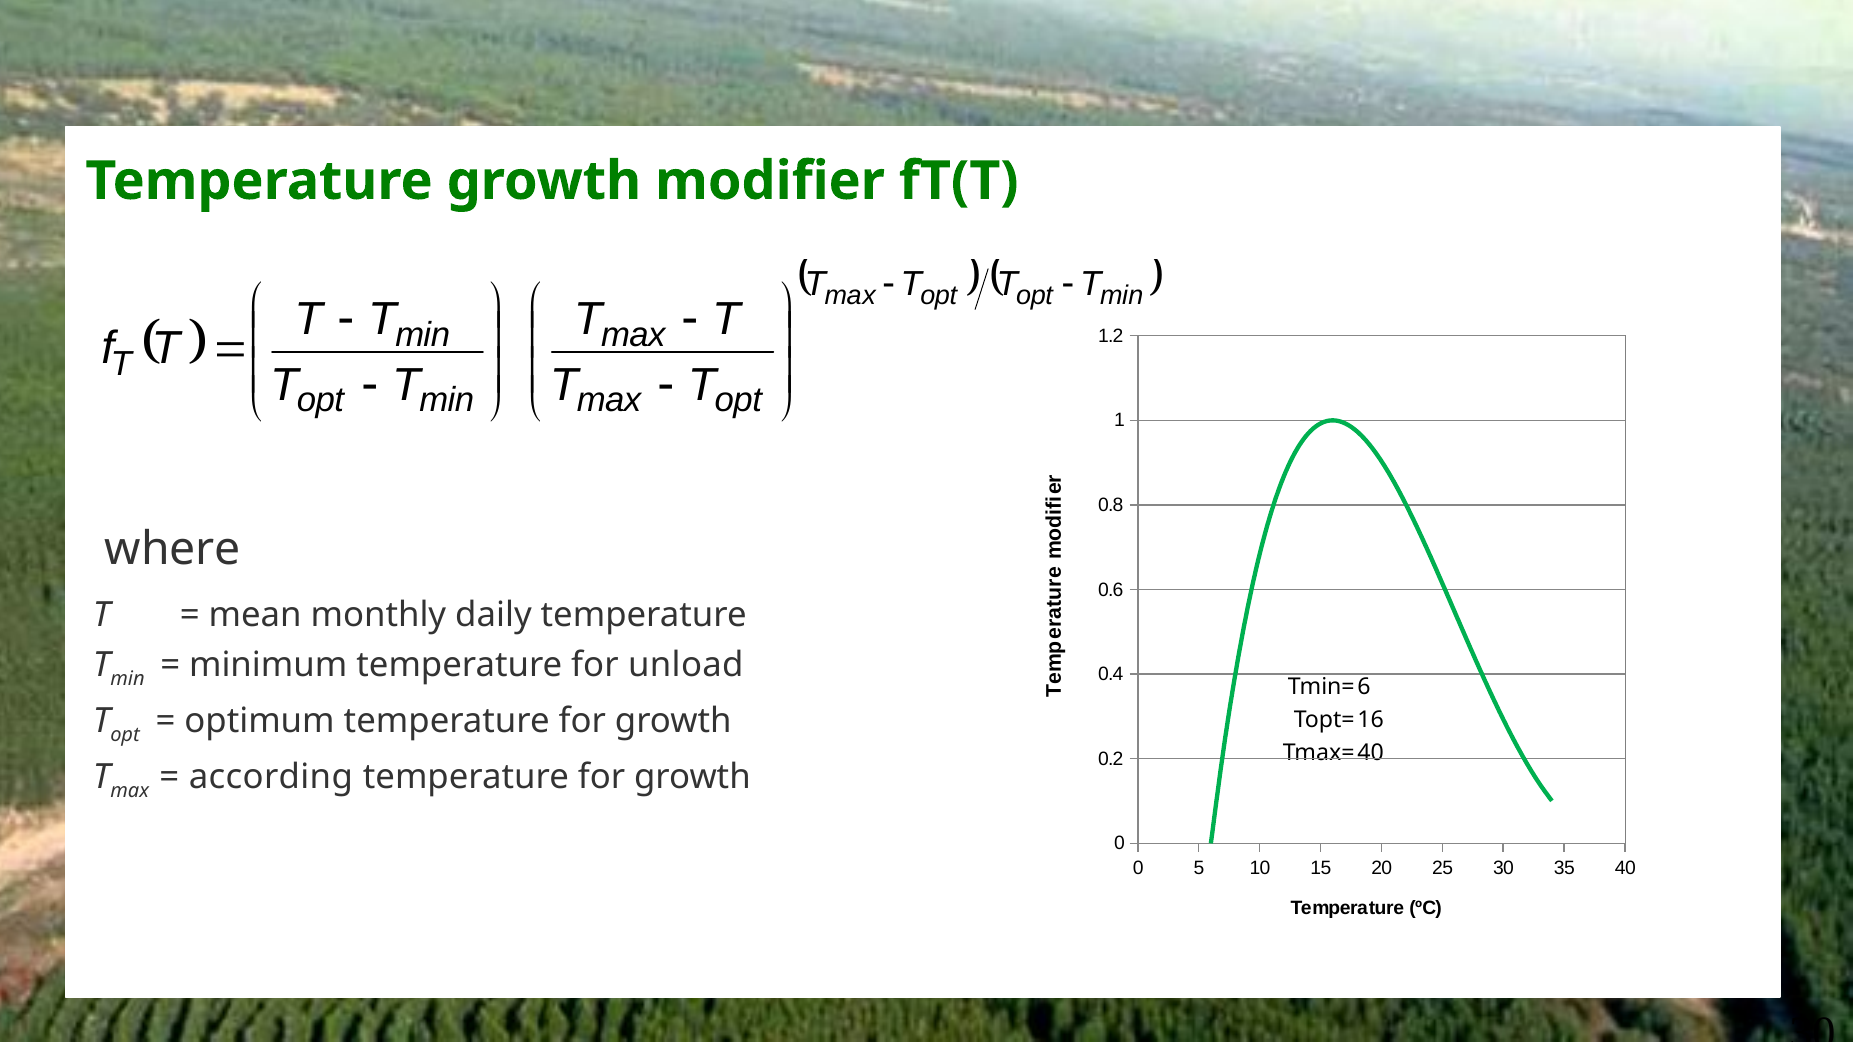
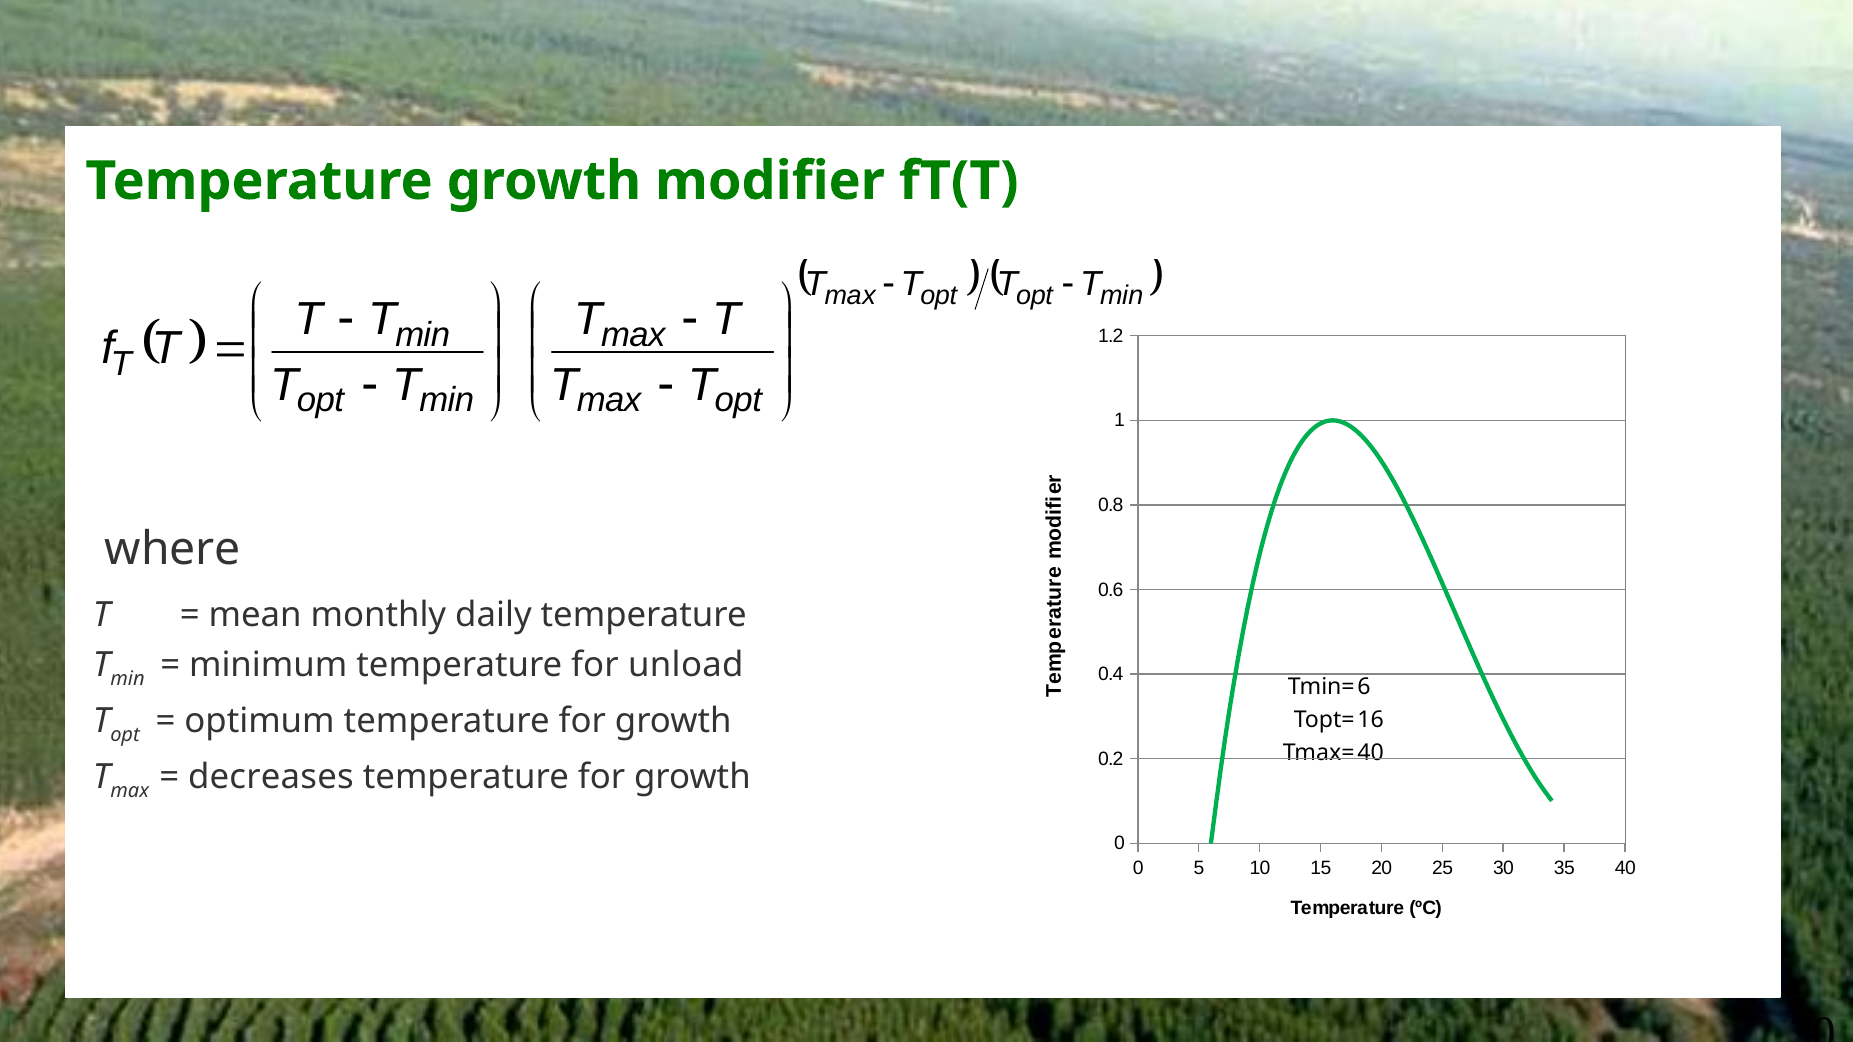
according: according -> decreases
